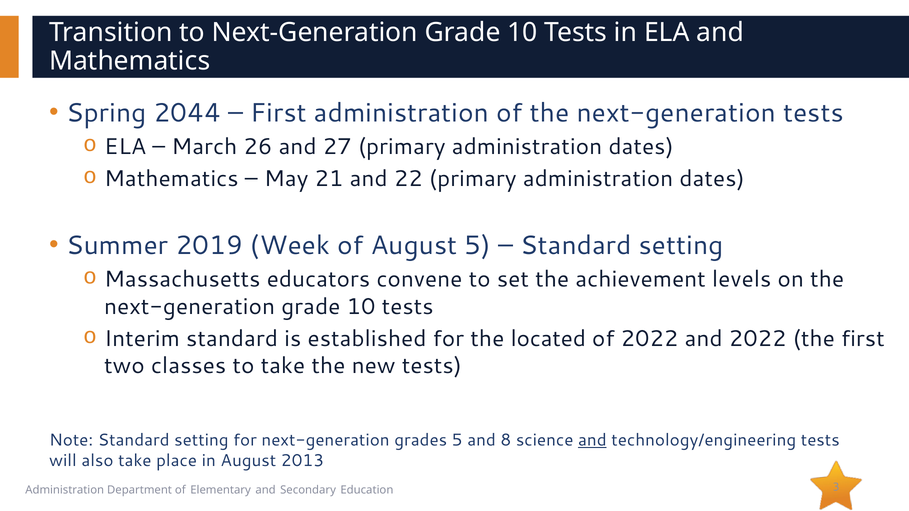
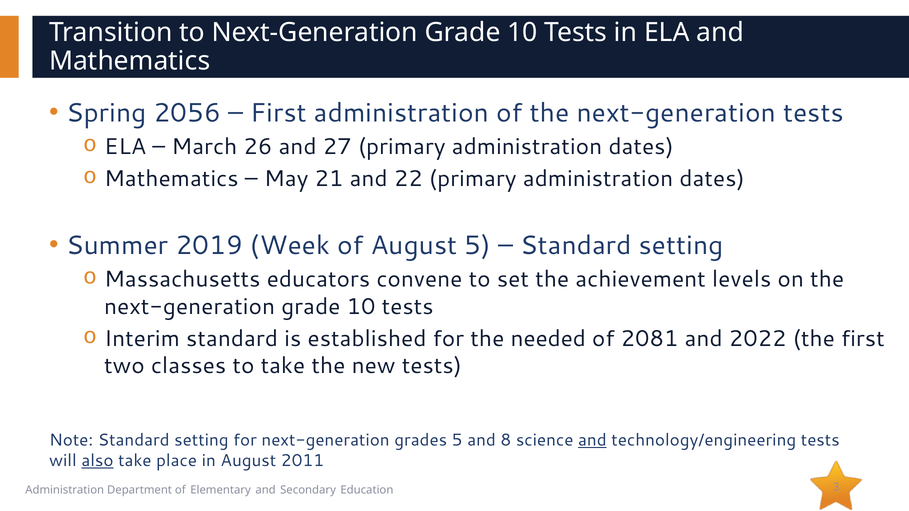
2044: 2044 -> 2056
located: located -> needed
of 2022: 2022 -> 2081
also underline: none -> present
2013: 2013 -> 2011
